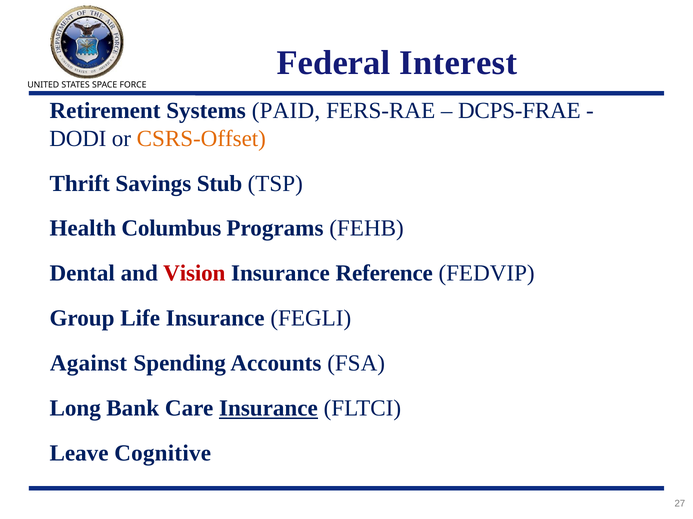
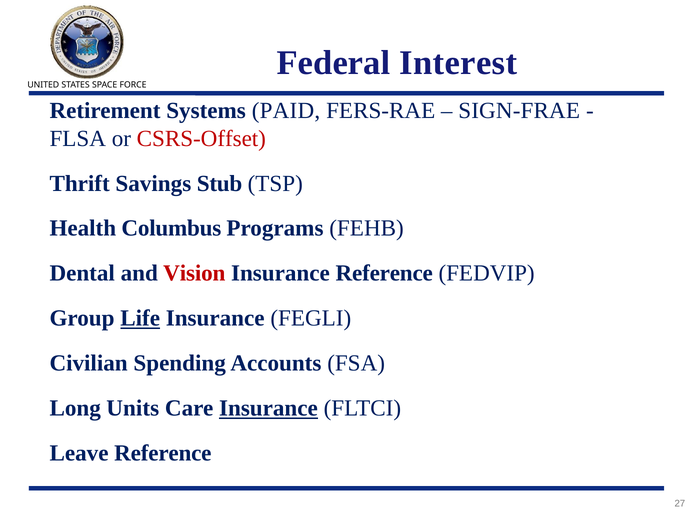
DCPS-FRAE: DCPS-FRAE -> SIGN-FRAE
DODI: DODI -> FLSA
CSRS-Offset colour: orange -> red
Life underline: none -> present
Against: Against -> Civilian
Bank: Bank -> Units
Leave Cognitive: Cognitive -> Reference
